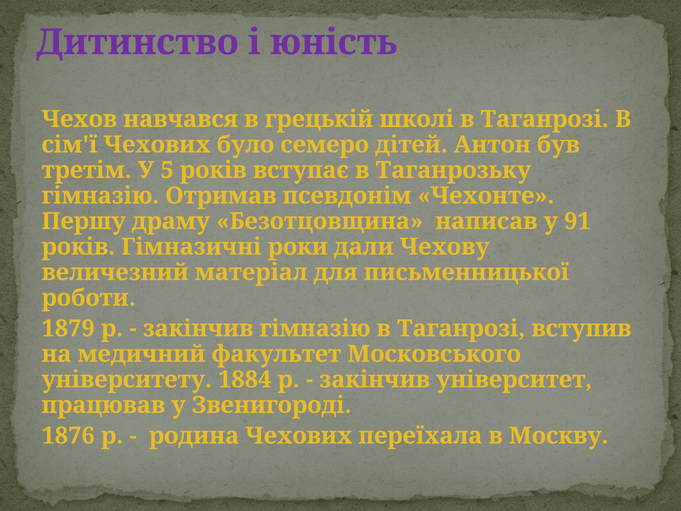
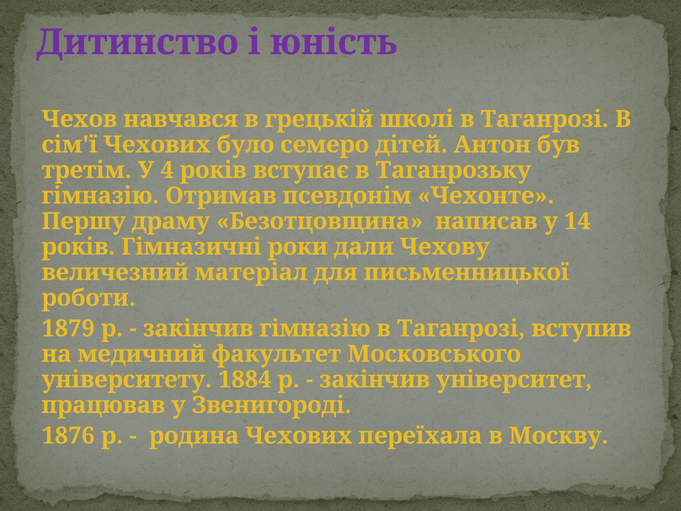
5: 5 -> 4
91: 91 -> 14
